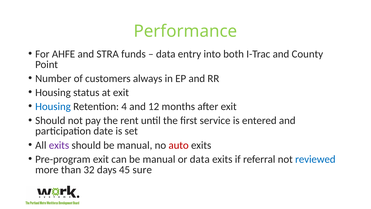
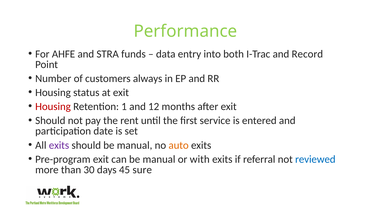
County: County -> Record
Housing at (53, 106) colour: blue -> red
4: 4 -> 1
auto colour: red -> orange
or data: data -> with
32: 32 -> 30
